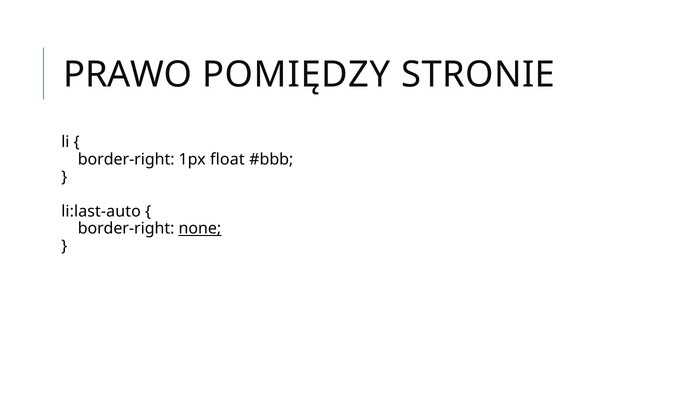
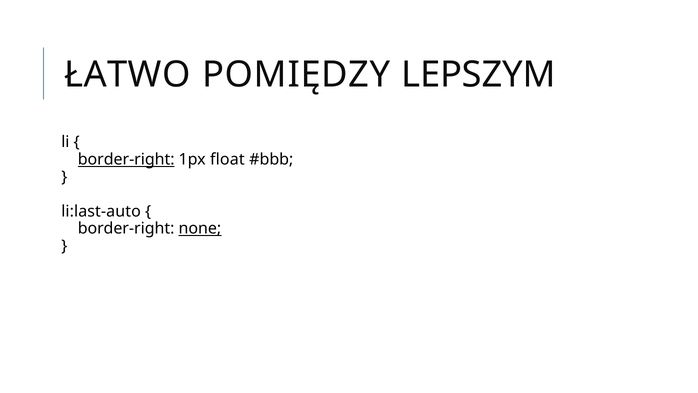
PRAWO: PRAWO -> ŁATWO
STRONIE: STRONIE -> LEPSZYM
border-right at (126, 159) underline: none -> present
